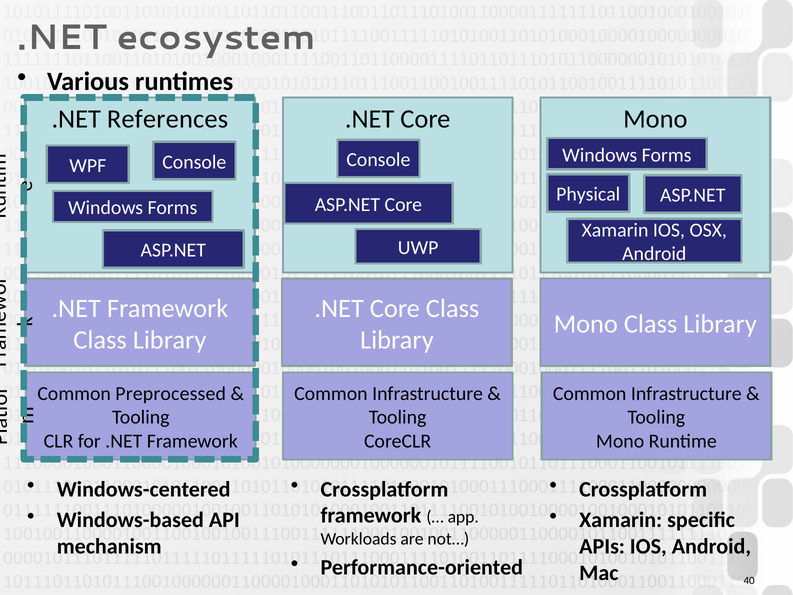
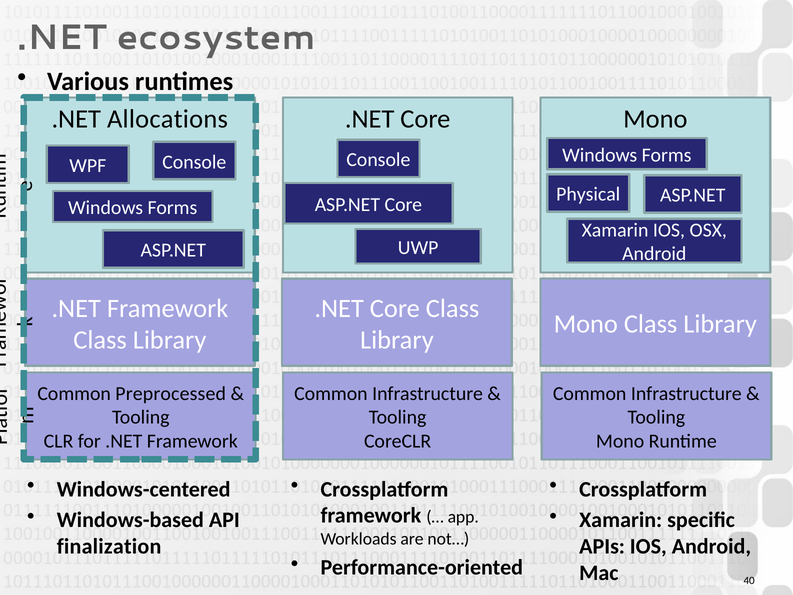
References: References -> Allocations
mechanism: mechanism -> finalization
